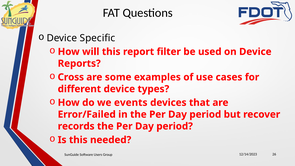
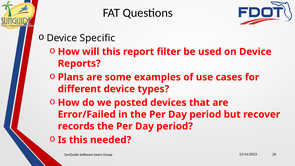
Cross: Cross -> Plans
events: events -> posted
